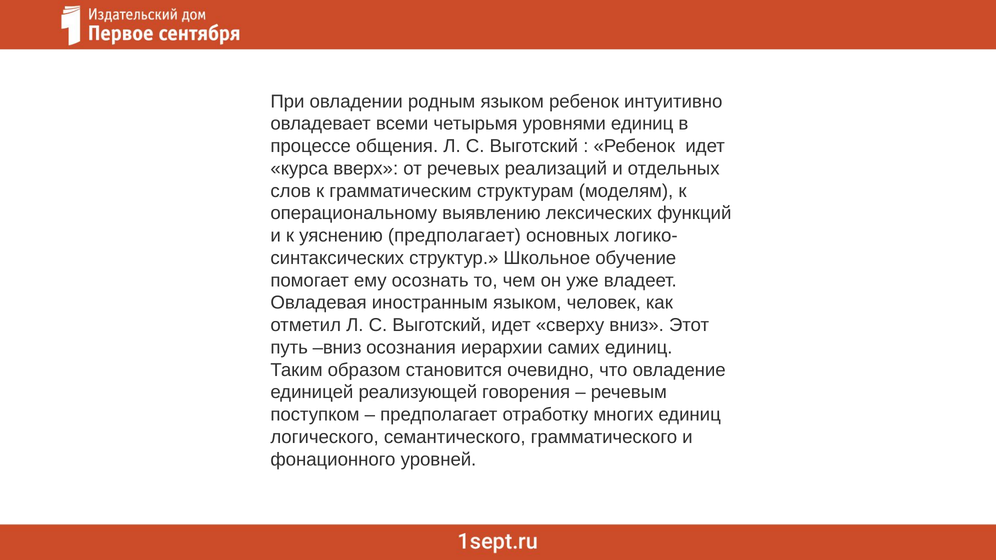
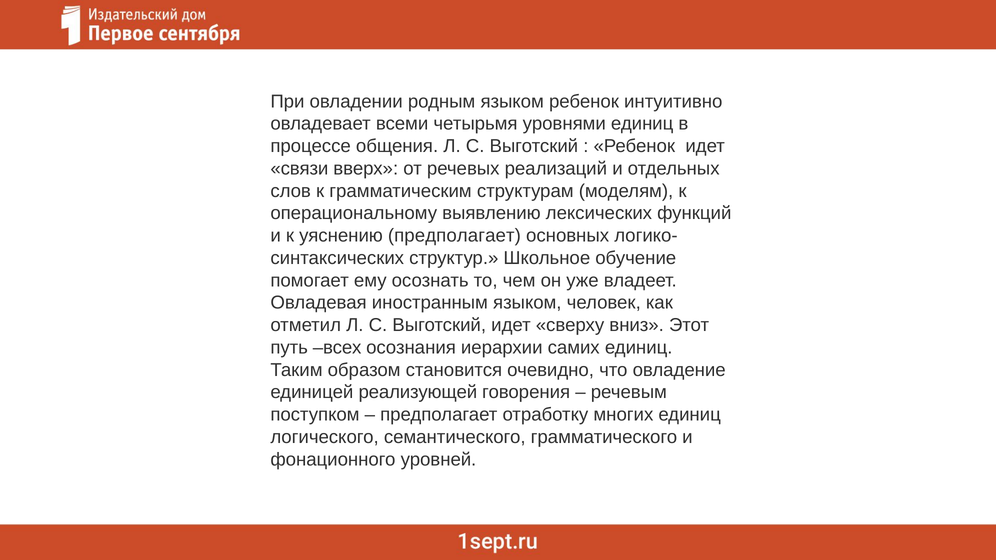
курса: курса -> связи
путь вниз: вниз -> всех
